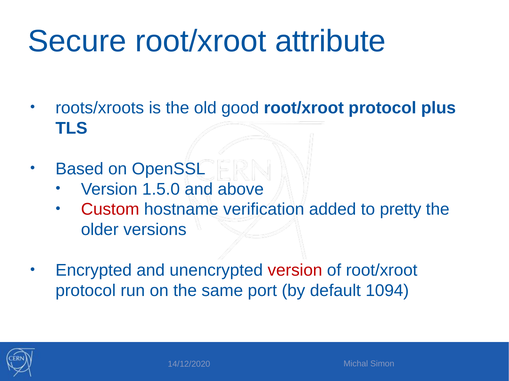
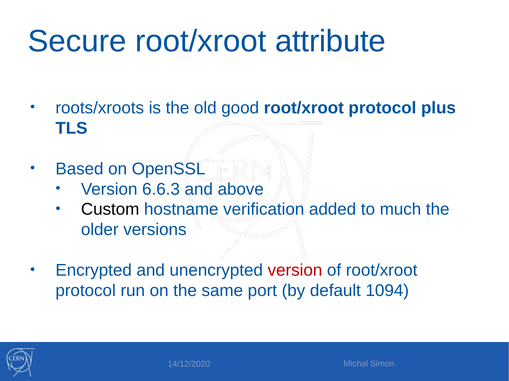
1.5.0: 1.5.0 -> 6.6.3
Custom colour: red -> black
pretty: pretty -> much
